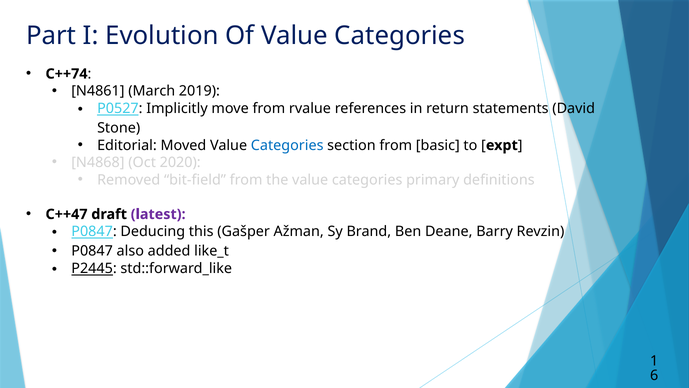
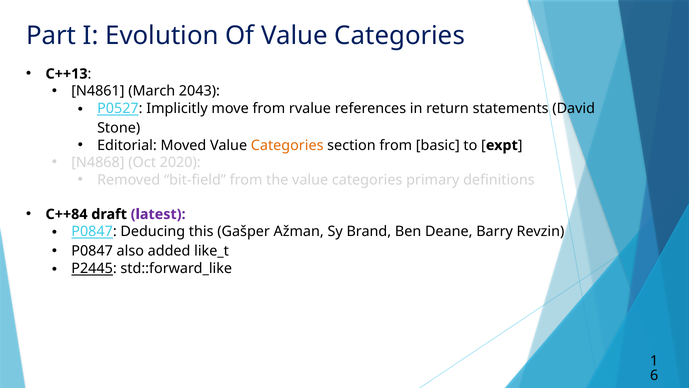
C++74: C++74 -> C++13
2019: 2019 -> 2043
Categories at (287, 145) colour: blue -> orange
C++47: C++47 -> C++84
